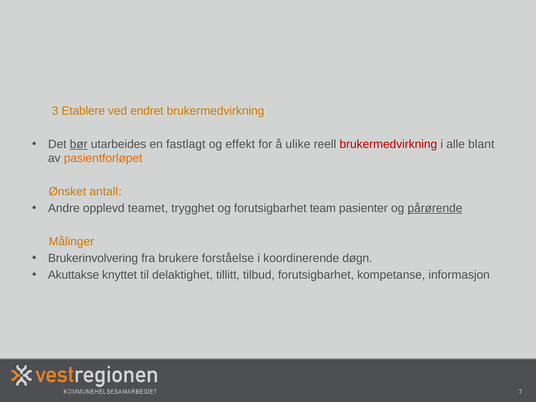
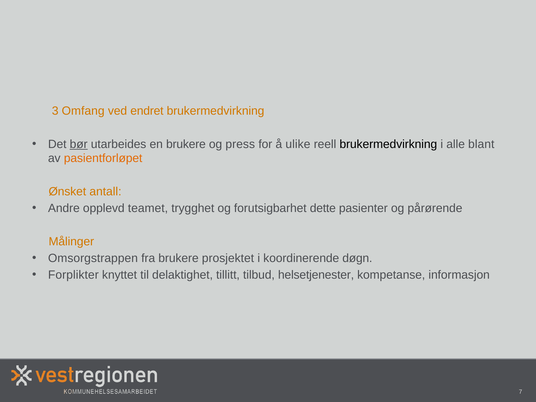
Etablere: Etablere -> Omfang
en fastlagt: fastlagt -> brukere
effekt: effekt -> press
brukermedvirkning at (388, 144) colour: red -> black
team: team -> dette
pårørende underline: present -> none
Brukerinvolvering: Brukerinvolvering -> Omsorgstrappen
forståelse: forståelse -> prosjektet
Akuttakse: Akuttakse -> Forplikter
tilbud forutsigbarhet: forutsigbarhet -> helsetjenester
